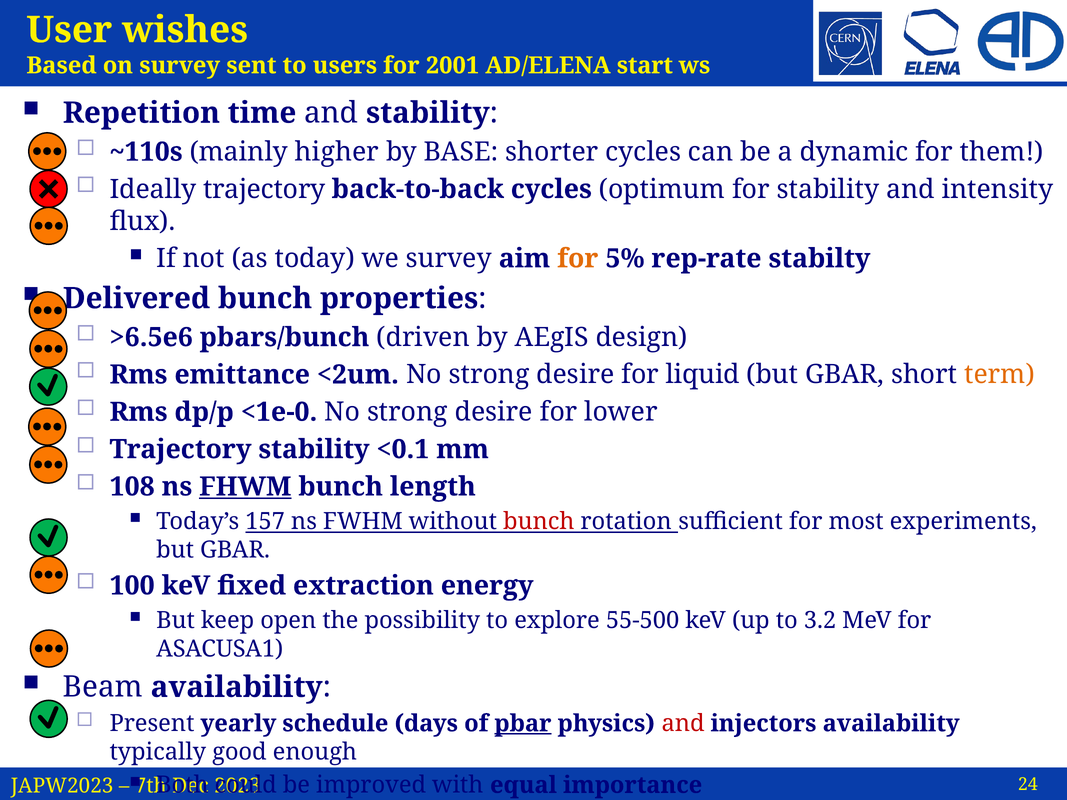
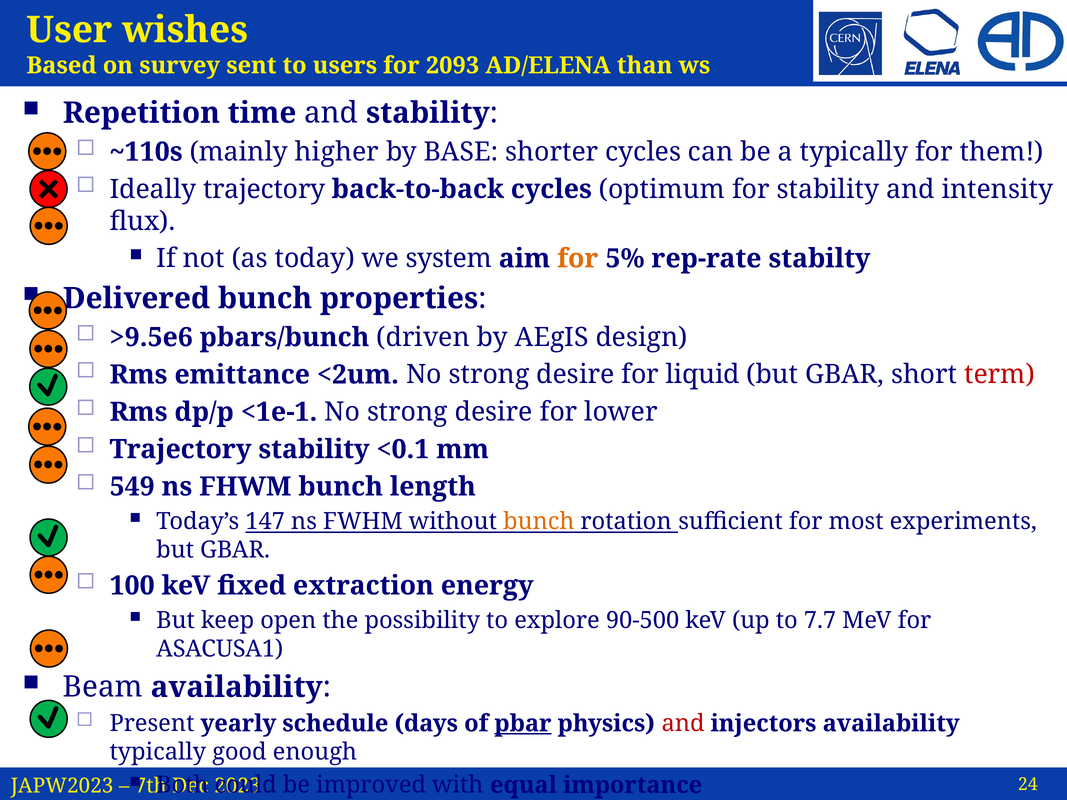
2001: 2001 -> 2093
start: start -> than
a dynamic: dynamic -> typically
we survey: survey -> system
>6.5e6: >6.5e6 -> >9.5e6
term colour: orange -> red
<1e-0: <1e-0 -> <1e-1
108: 108 -> 549
FHWM underline: present -> none
157: 157 -> 147
bunch at (539, 522) colour: red -> orange
55-500: 55-500 -> 90-500
3.2: 3.2 -> 7.7
